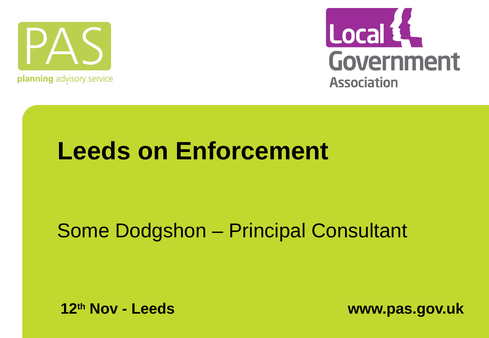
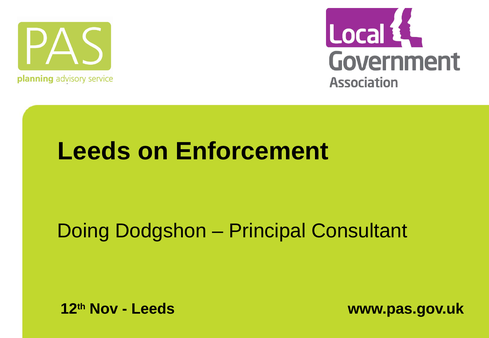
Some: Some -> Doing
